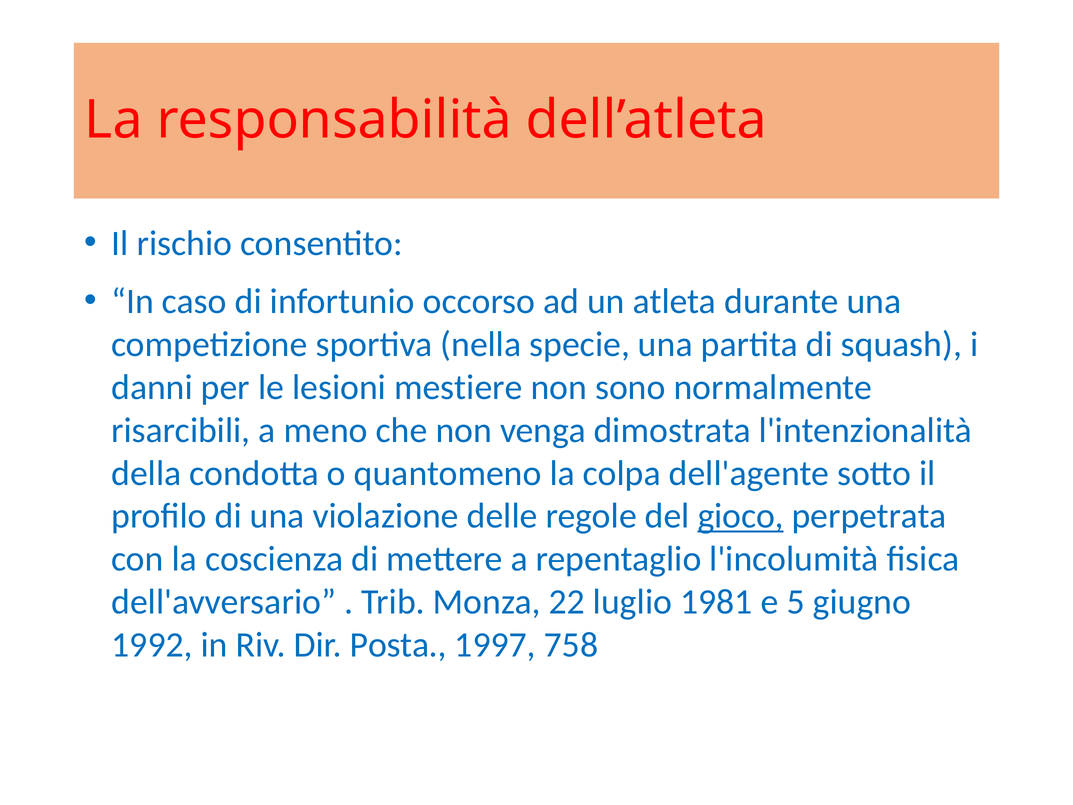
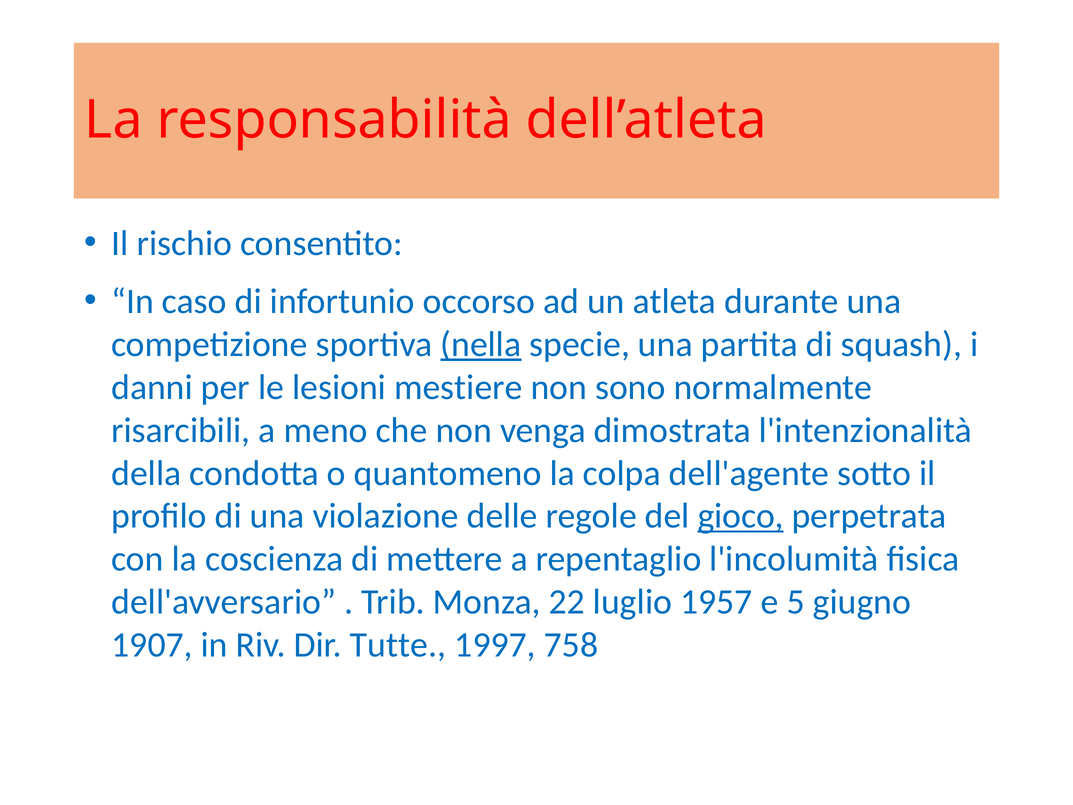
nella underline: none -> present
1981: 1981 -> 1957
1992: 1992 -> 1907
Posta: Posta -> Tutte
